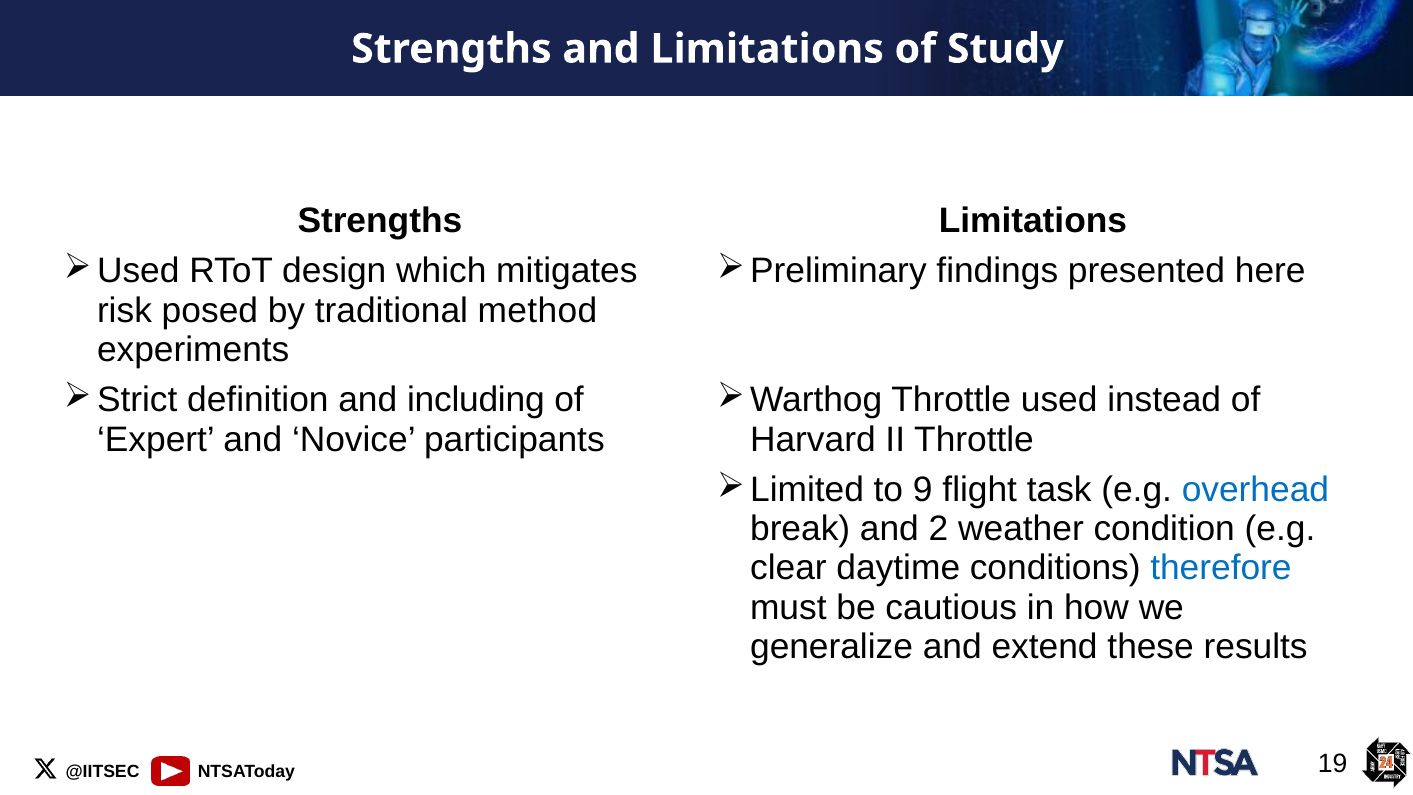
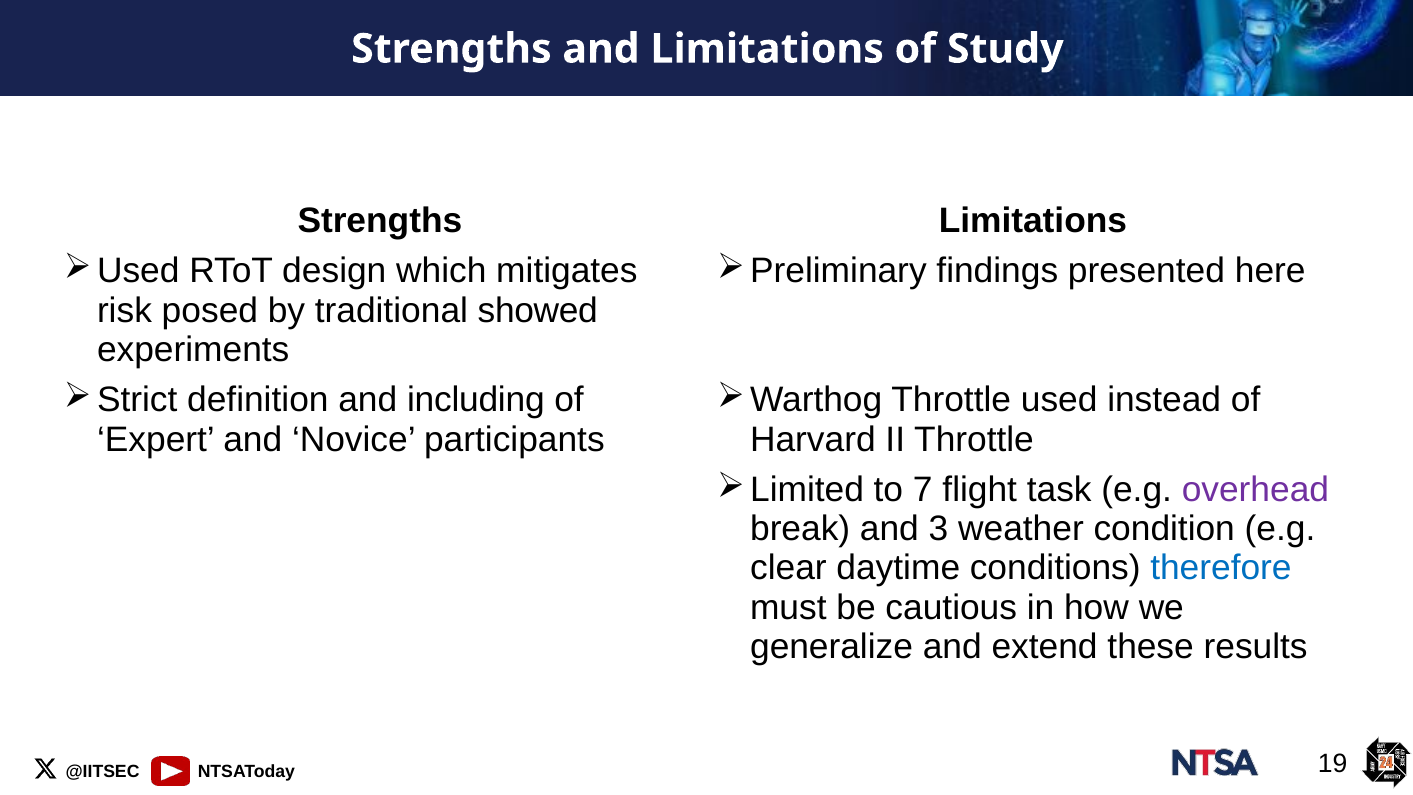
method: method -> showed
9: 9 -> 7
overhead colour: blue -> purple
2: 2 -> 3
